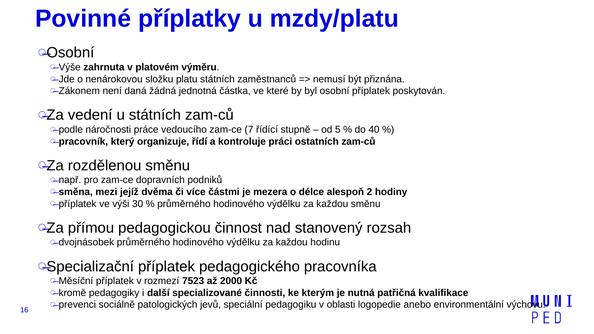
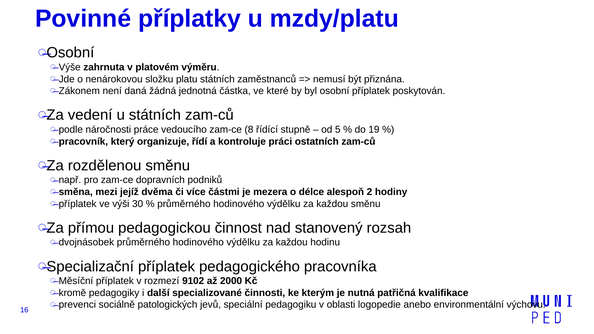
7: 7 -> 8
40: 40 -> 19
7523: 7523 -> 9102
